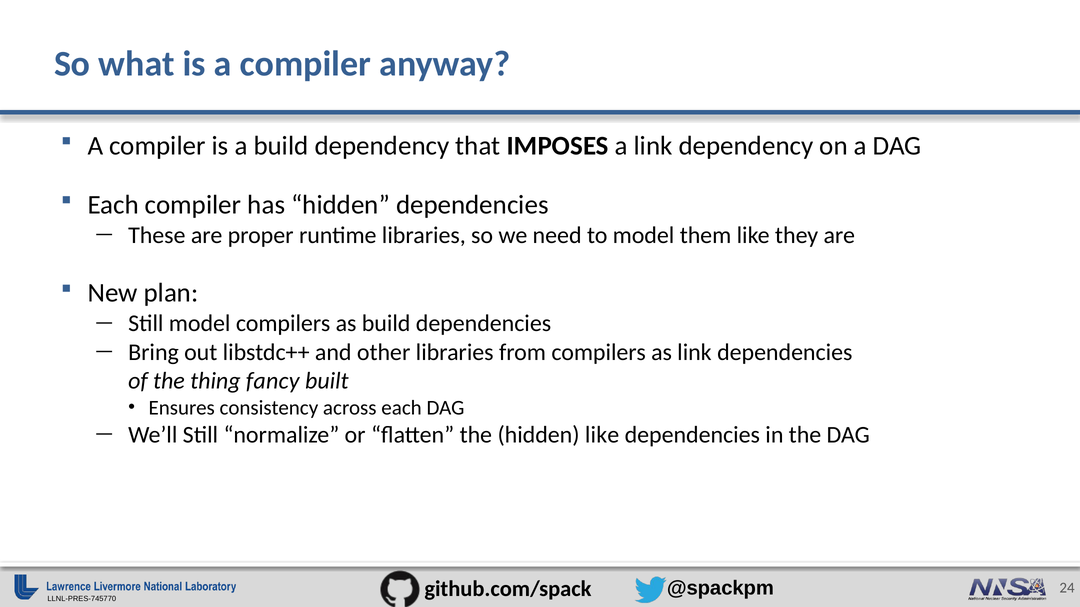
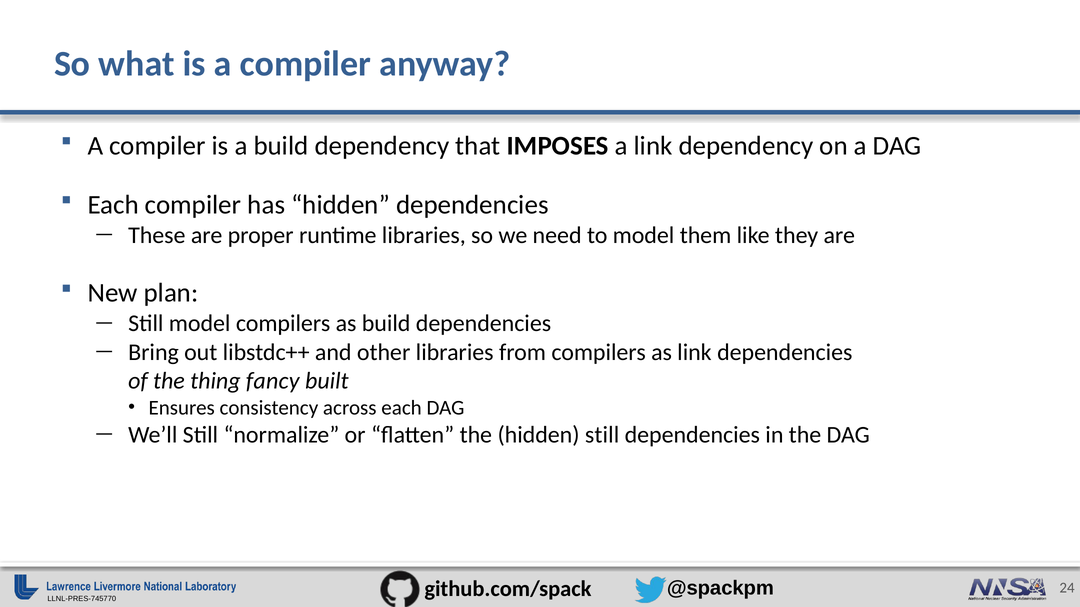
hidden like: like -> still
